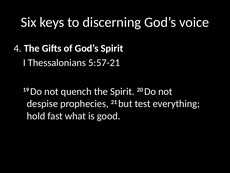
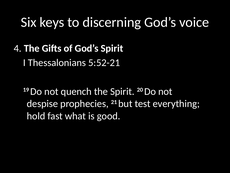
5:57-21: 5:57-21 -> 5:52-21
